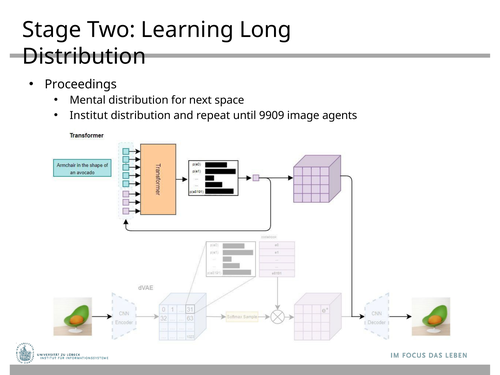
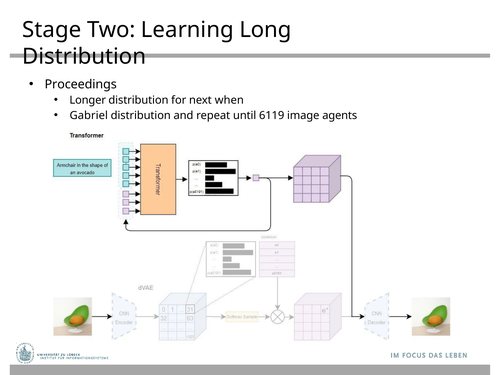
Mental: Mental -> Longer
space: space -> when
Institut: Institut -> Gabriel
9909: 9909 -> 6119
